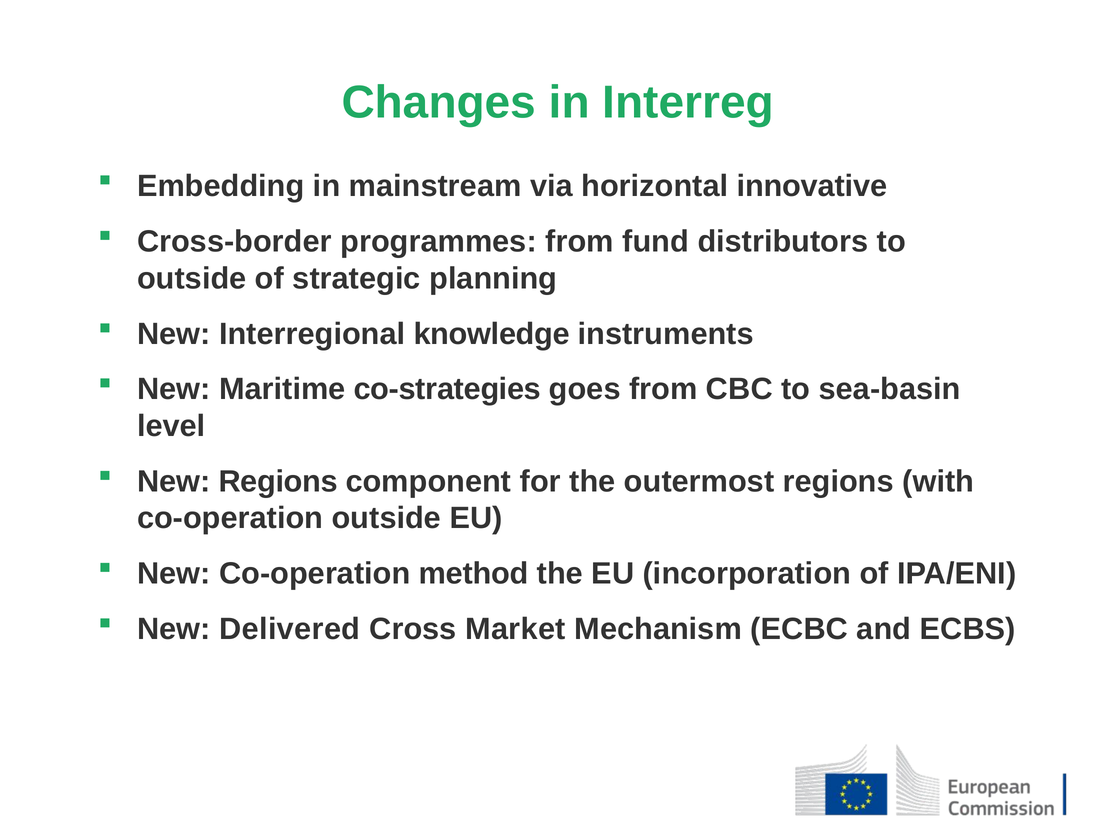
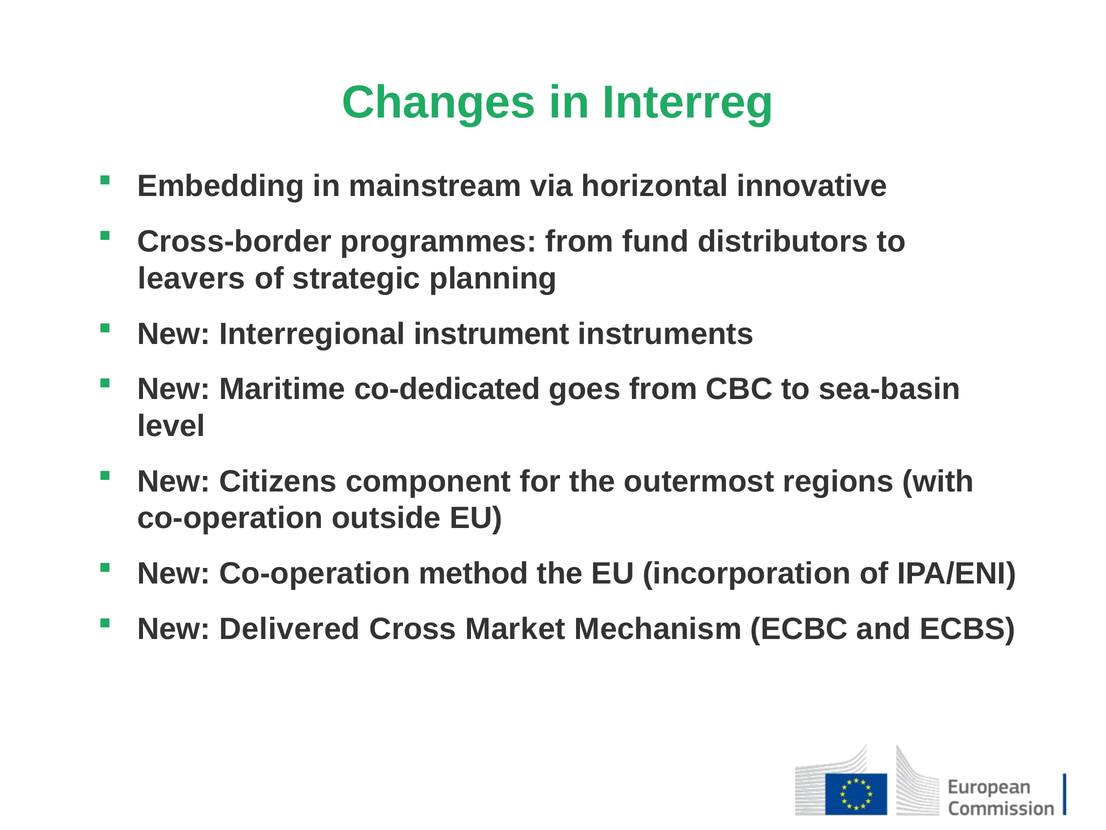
outside at (192, 278): outside -> leavers
knowledge: knowledge -> instrument
co-strategies: co-strategies -> co-dedicated
New Regions: Regions -> Citizens
